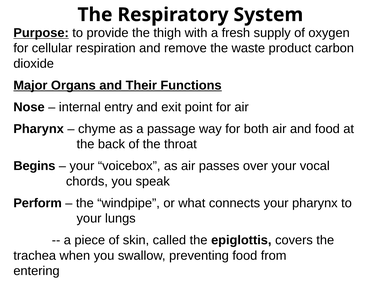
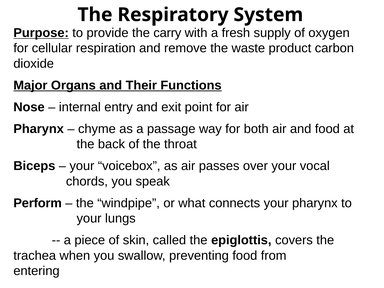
thigh: thigh -> carry
Begins: Begins -> Biceps
